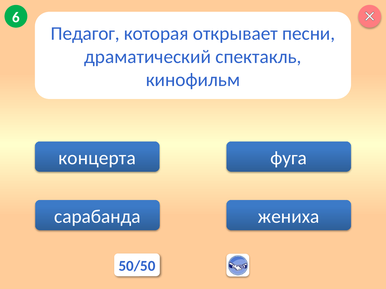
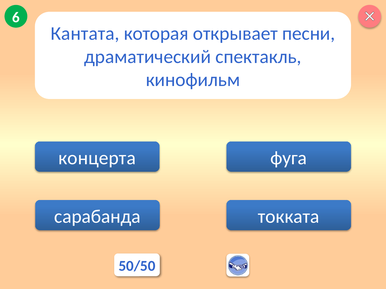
Педагог: Педагог -> Кантата
жениха: жениха -> токката
